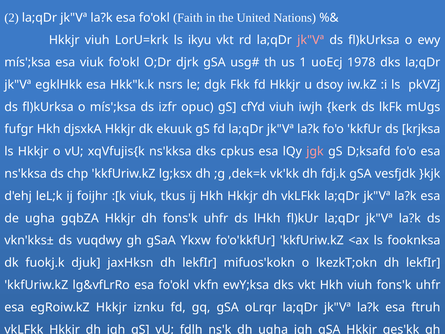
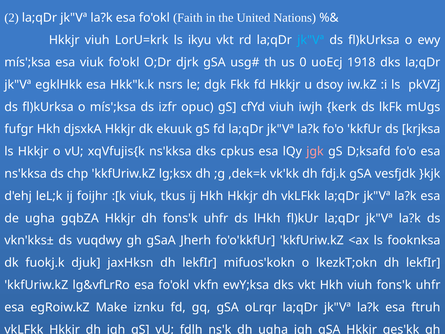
jk"Vª at (311, 40) colour: pink -> light blue
1: 1 -> 0
1978: 1978 -> 1918
Ykxw: Ykxw -> Jherh
egRoiw.kZ Hkkjr: Hkkjr -> Make
